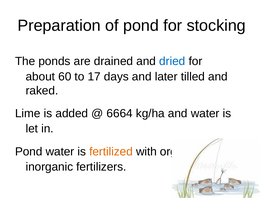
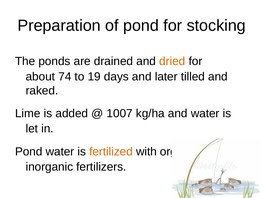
dried colour: blue -> orange
60: 60 -> 74
17: 17 -> 19
6664: 6664 -> 1007
